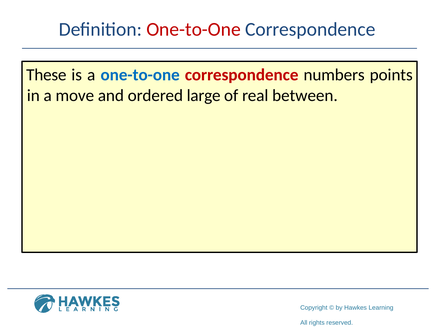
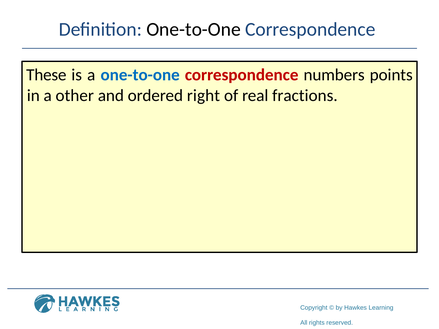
One-to-One at (194, 30) colour: red -> black
move: move -> other
large: large -> right
between: between -> fractions
